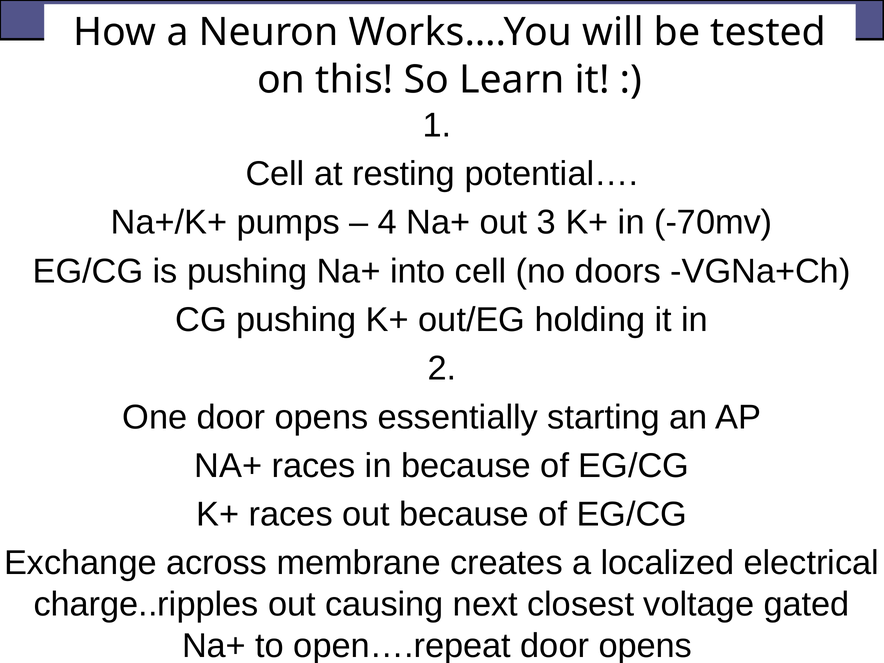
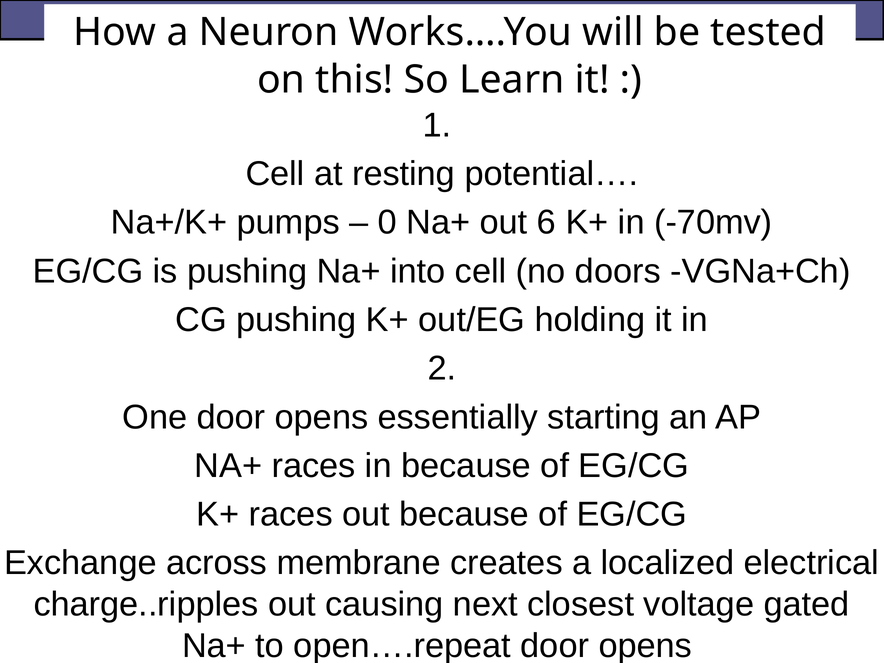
4: 4 -> 0
3: 3 -> 6
